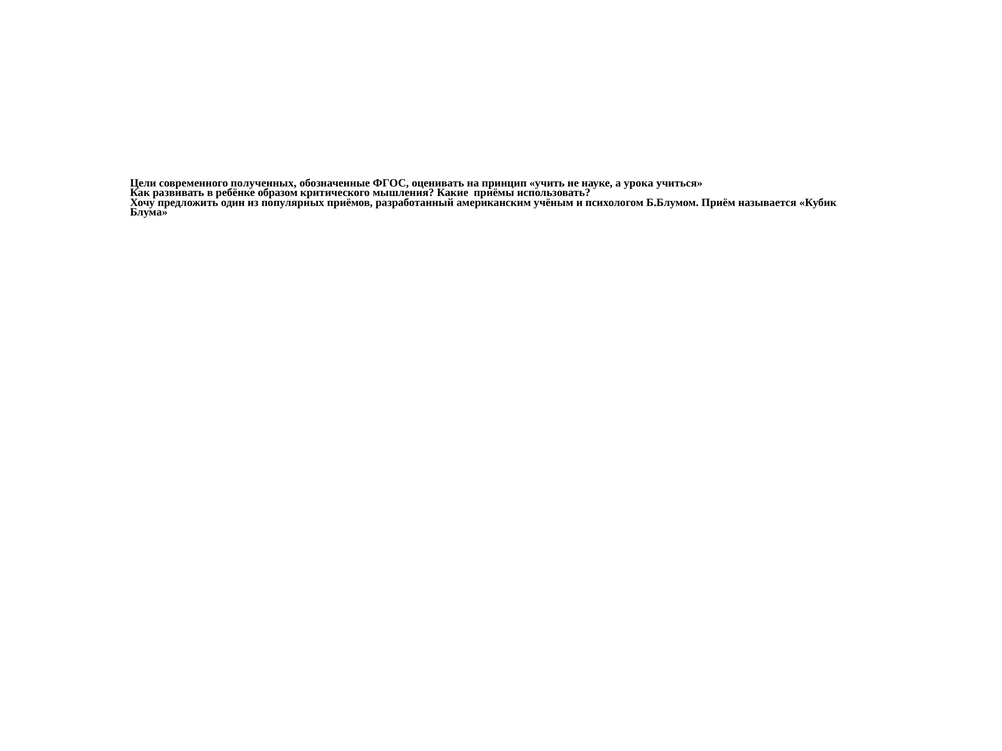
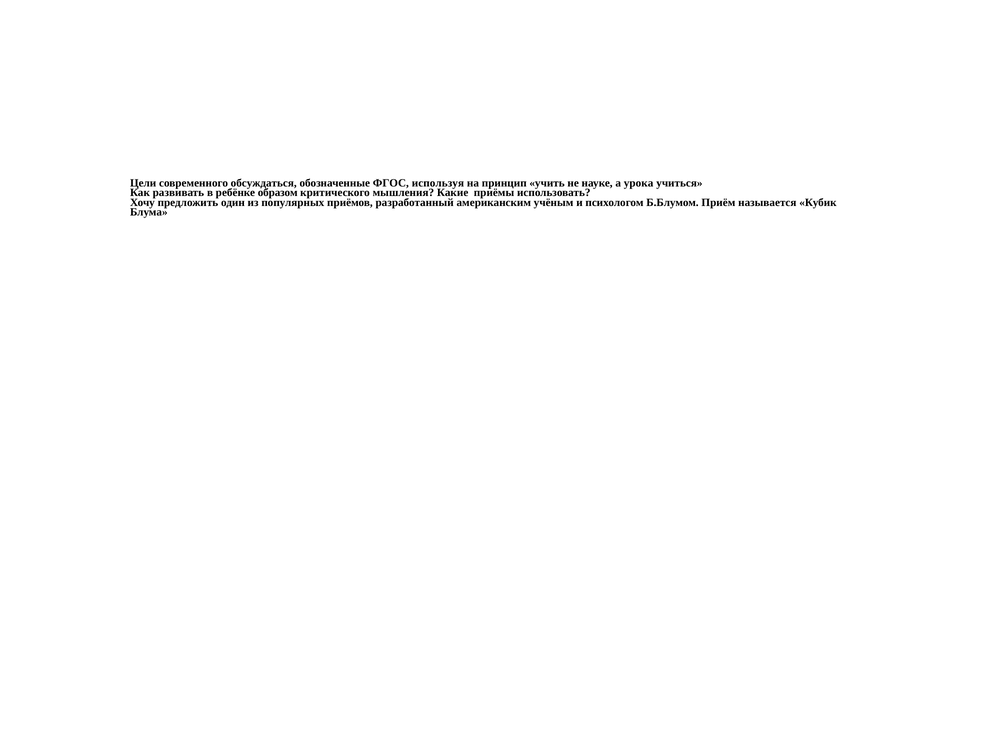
полученных: полученных -> обсуждаться
оценивать: оценивать -> используя
